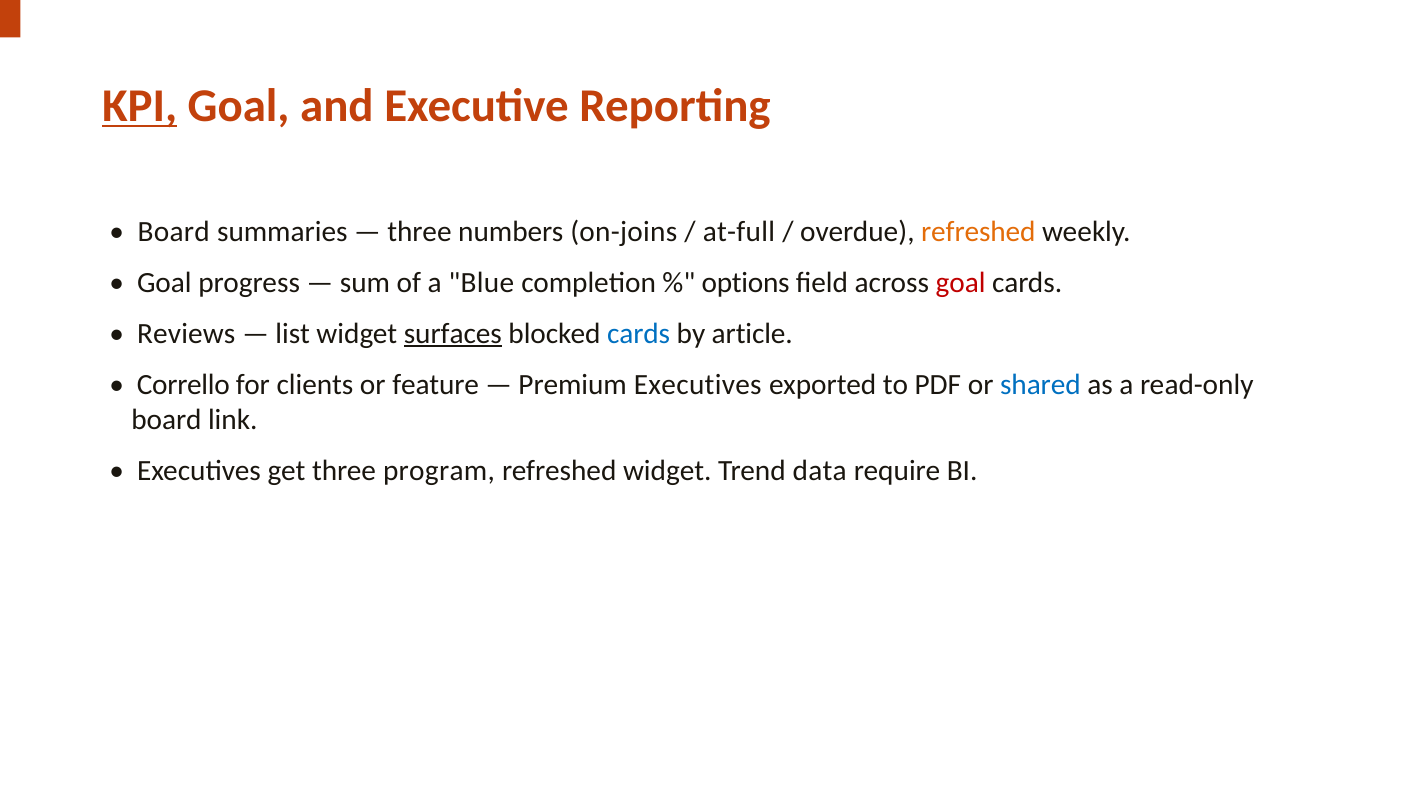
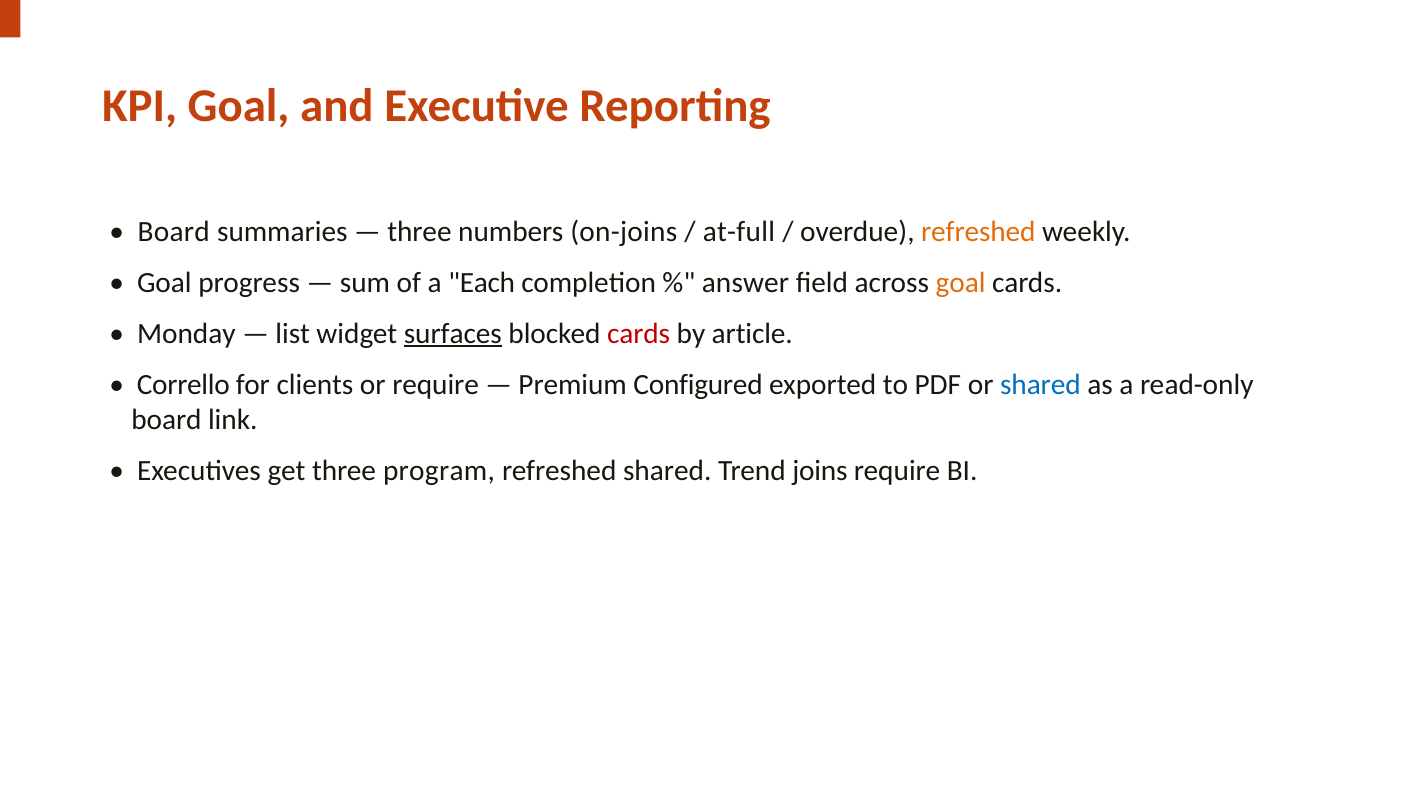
KPI underline: present -> none
Blue: Blue -> Each
options: options -> answer
goal at (961, 283) colour: red -> orange
Reviews: Reviews -> Monday
cards at (639, 334) colour: blue -> red
or feature: feature -> require
Premium Executives: Executives -> Configured
refreshed widget: widget -> shared
data: data -> joins
